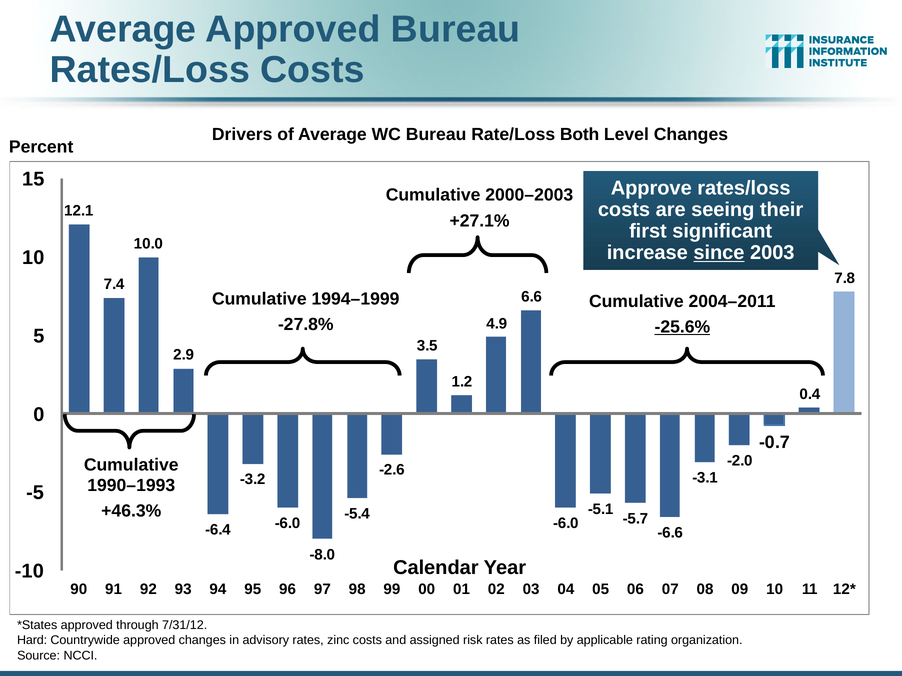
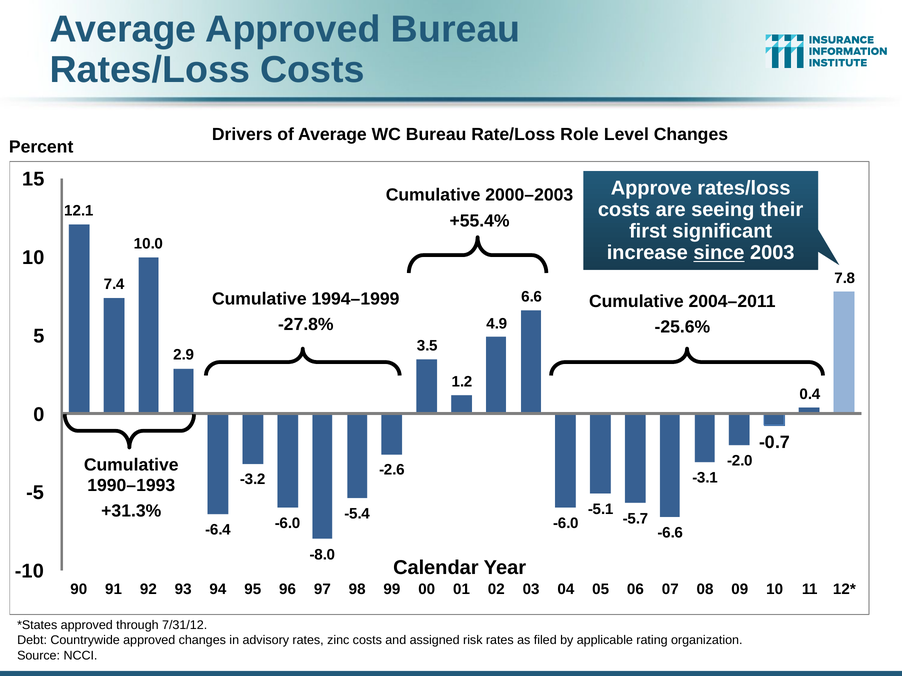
Both: Both -> Role
+27.1%: +27.1% -> +55.4%
-25.6% underline: present -> none
+46.3%: +46.3% -> +31.3%
Hard: Hard -> Debt
